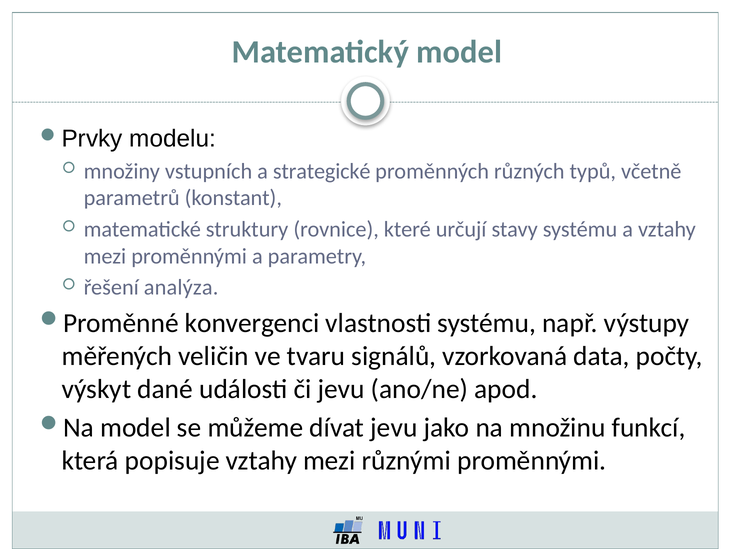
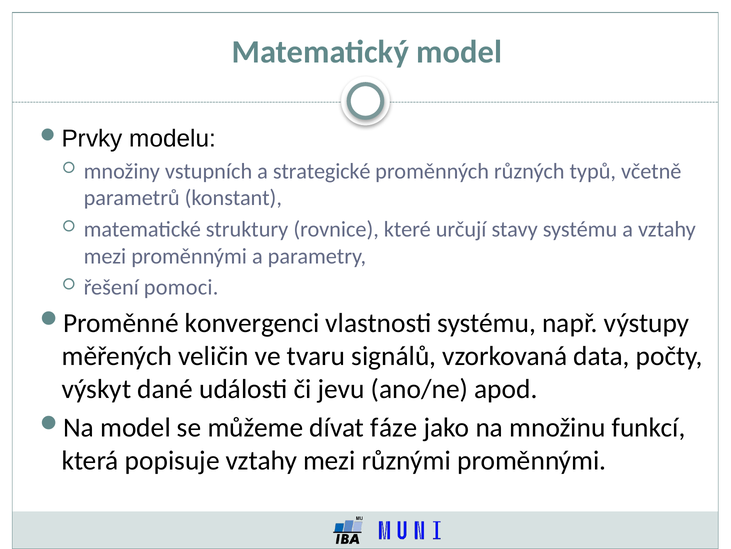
analýza: analýza -> pomoci
dívat jevu: jevu -> fáze
